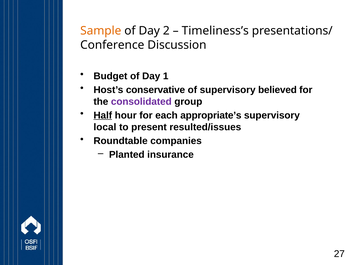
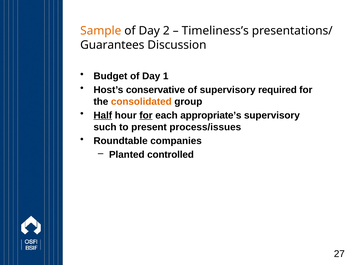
Conference: Conference -> Guarantees
believed: believed -> required
consolidated colour: purple -> orange
for at (146, 116) underline: none -> present
local: local -> such
resulted/issues: resulted/issues -> process/issues
insurance: insurance -> controlled
